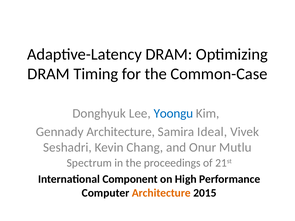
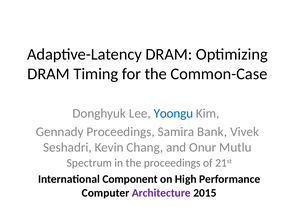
Gennady Architecture: Architecture -> Proceedings
Ideal: Ideal -> Bank
Architecture at (161, 193) colour: orange -> purple
